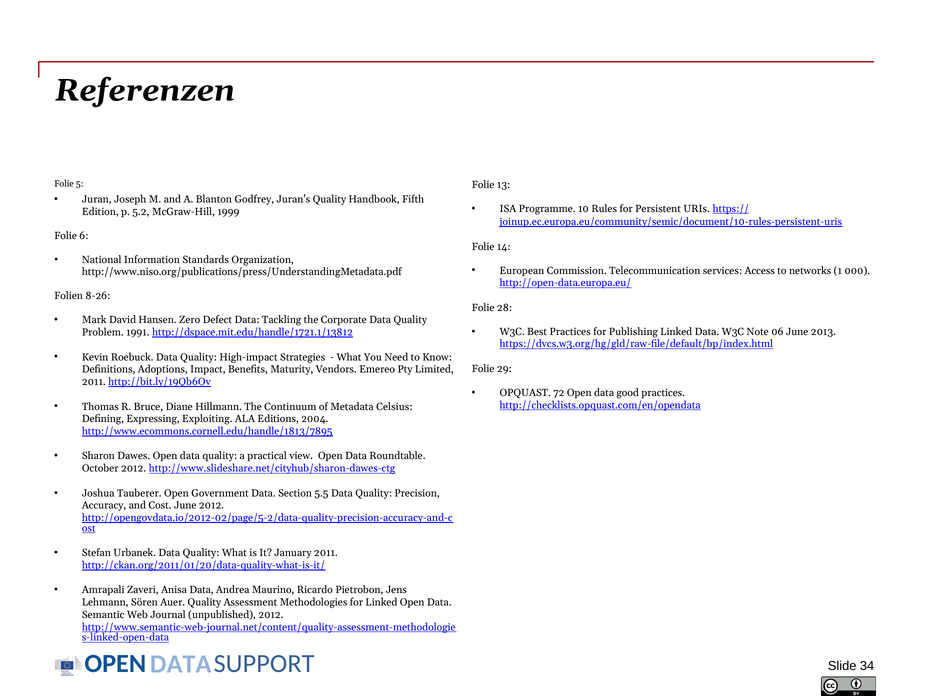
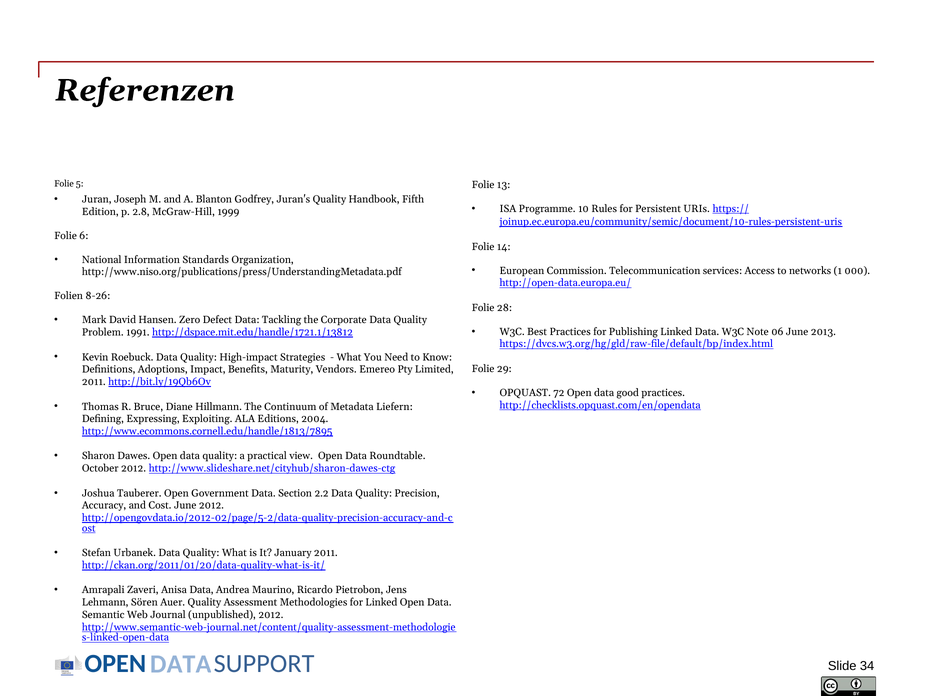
5.2: 5.2 -> 2.8
Celsius: Celsius -> Liefern
5.5: 5.5 -> 2.2
